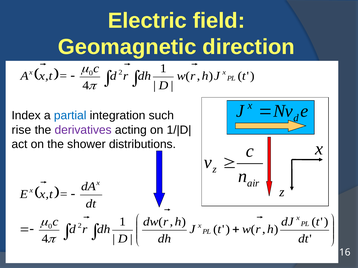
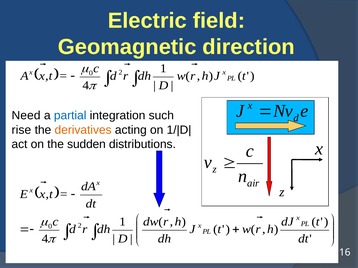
Index: Index -> Need
derivatives colour: purple -> orange
shower: shower -> sudden
